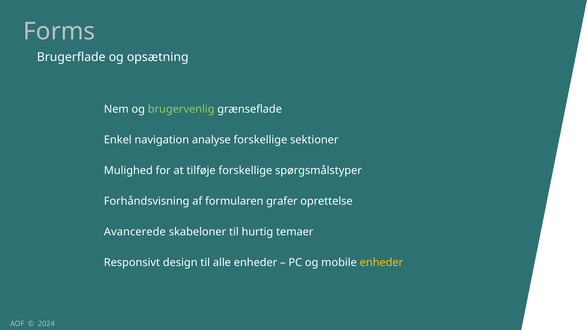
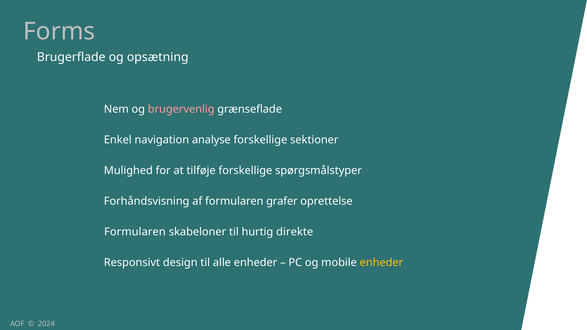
brugervenlig colour: light green -> pink
Avancerede at (135, 232): Avancerede -> Formularen
temaer: temaer -> direkte
